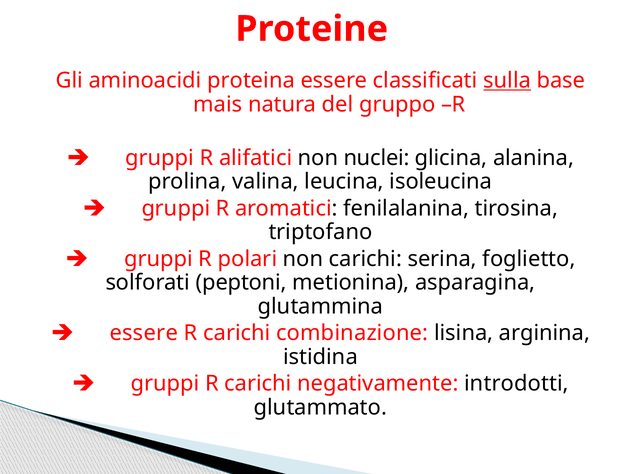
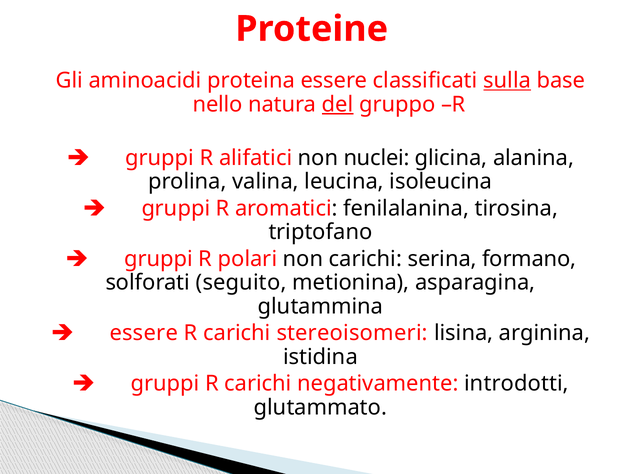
mais: mais -> nello
del underline: none -> present
foglietto: foglietto -> formano
peptoni: peptoni -> seguito
combinazione: combinazione -> stereoisomeri
